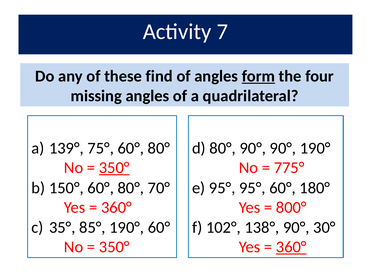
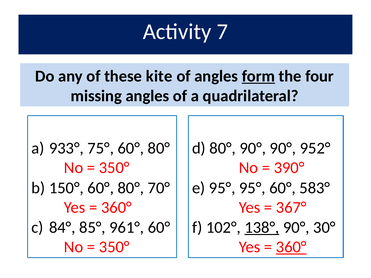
find: find -> kite
139°: 139° -> 933°
90° 190°: 190° -> 952°
350° at (114, 168) underline: present -> none
775°: 775° -> 390°
180°: 180° -> 583°
800°: 800° -> 367°
35°: 35° -> 84°
85° 190°: 190° -> 961°
138° underline: none -> present
